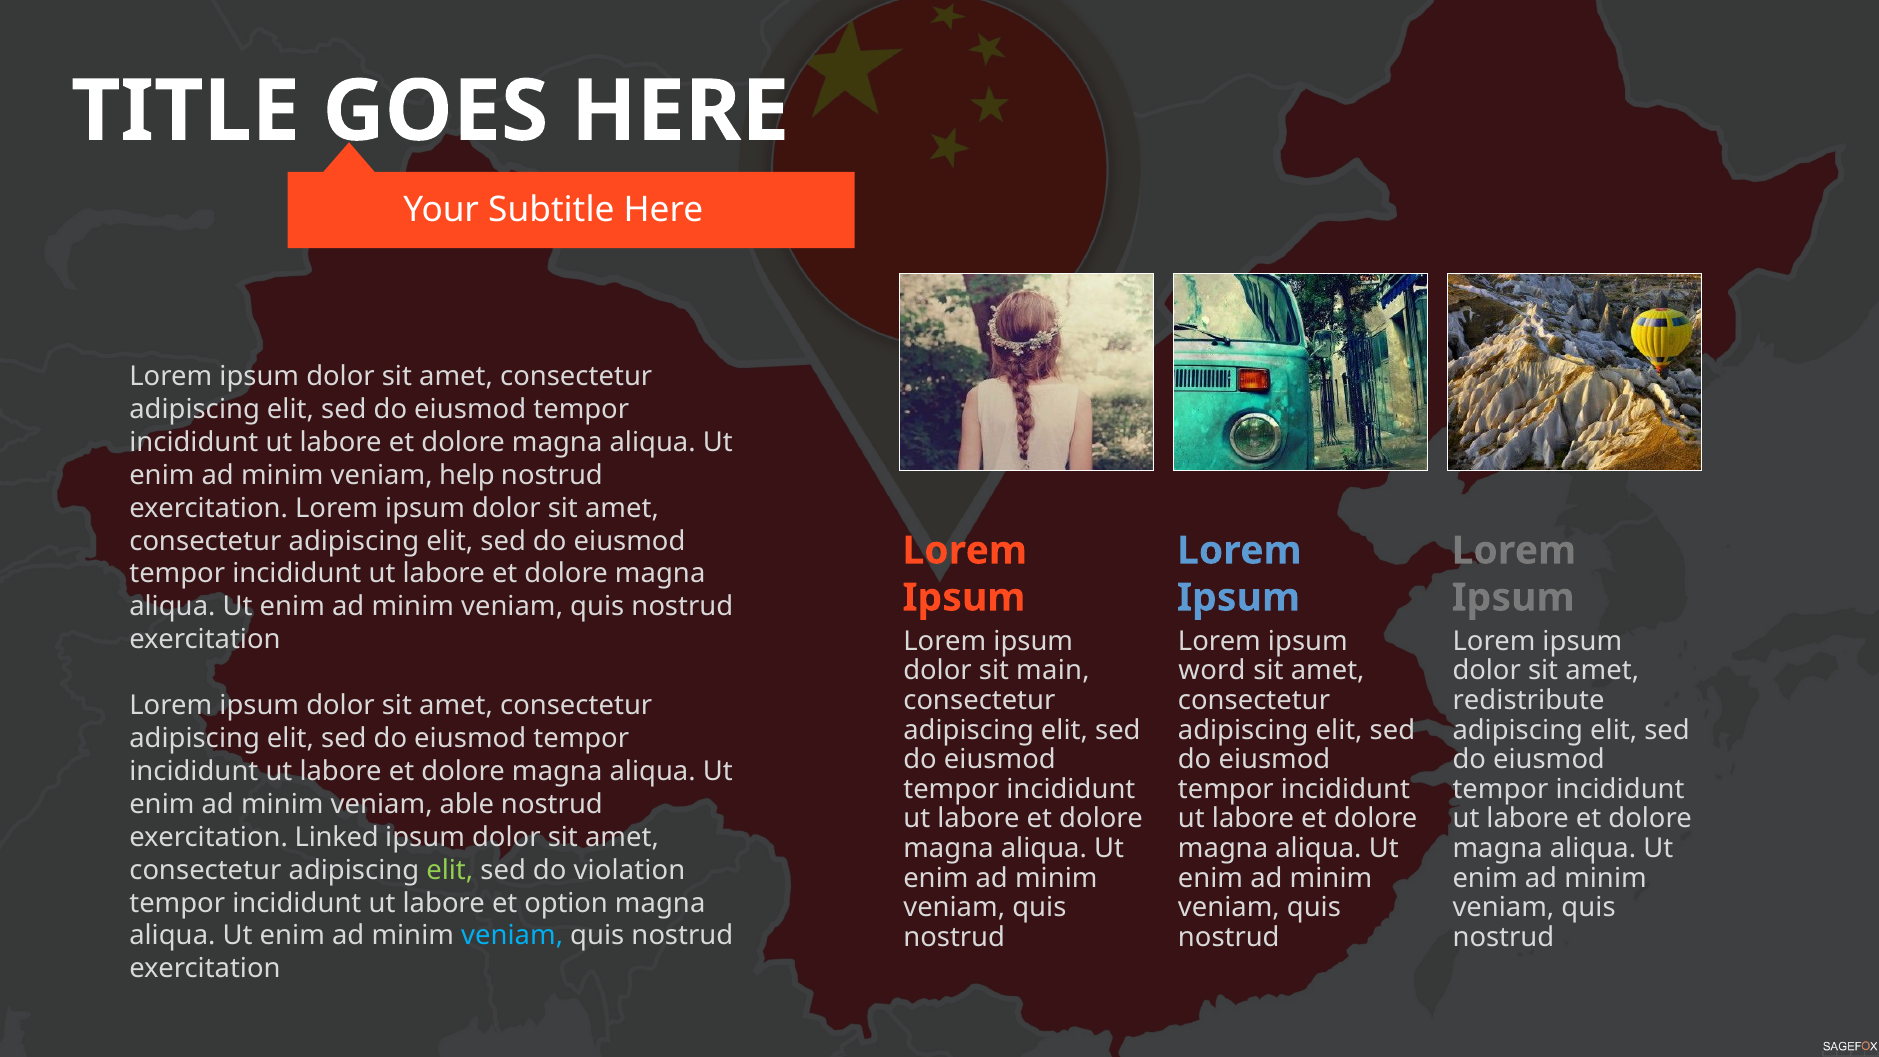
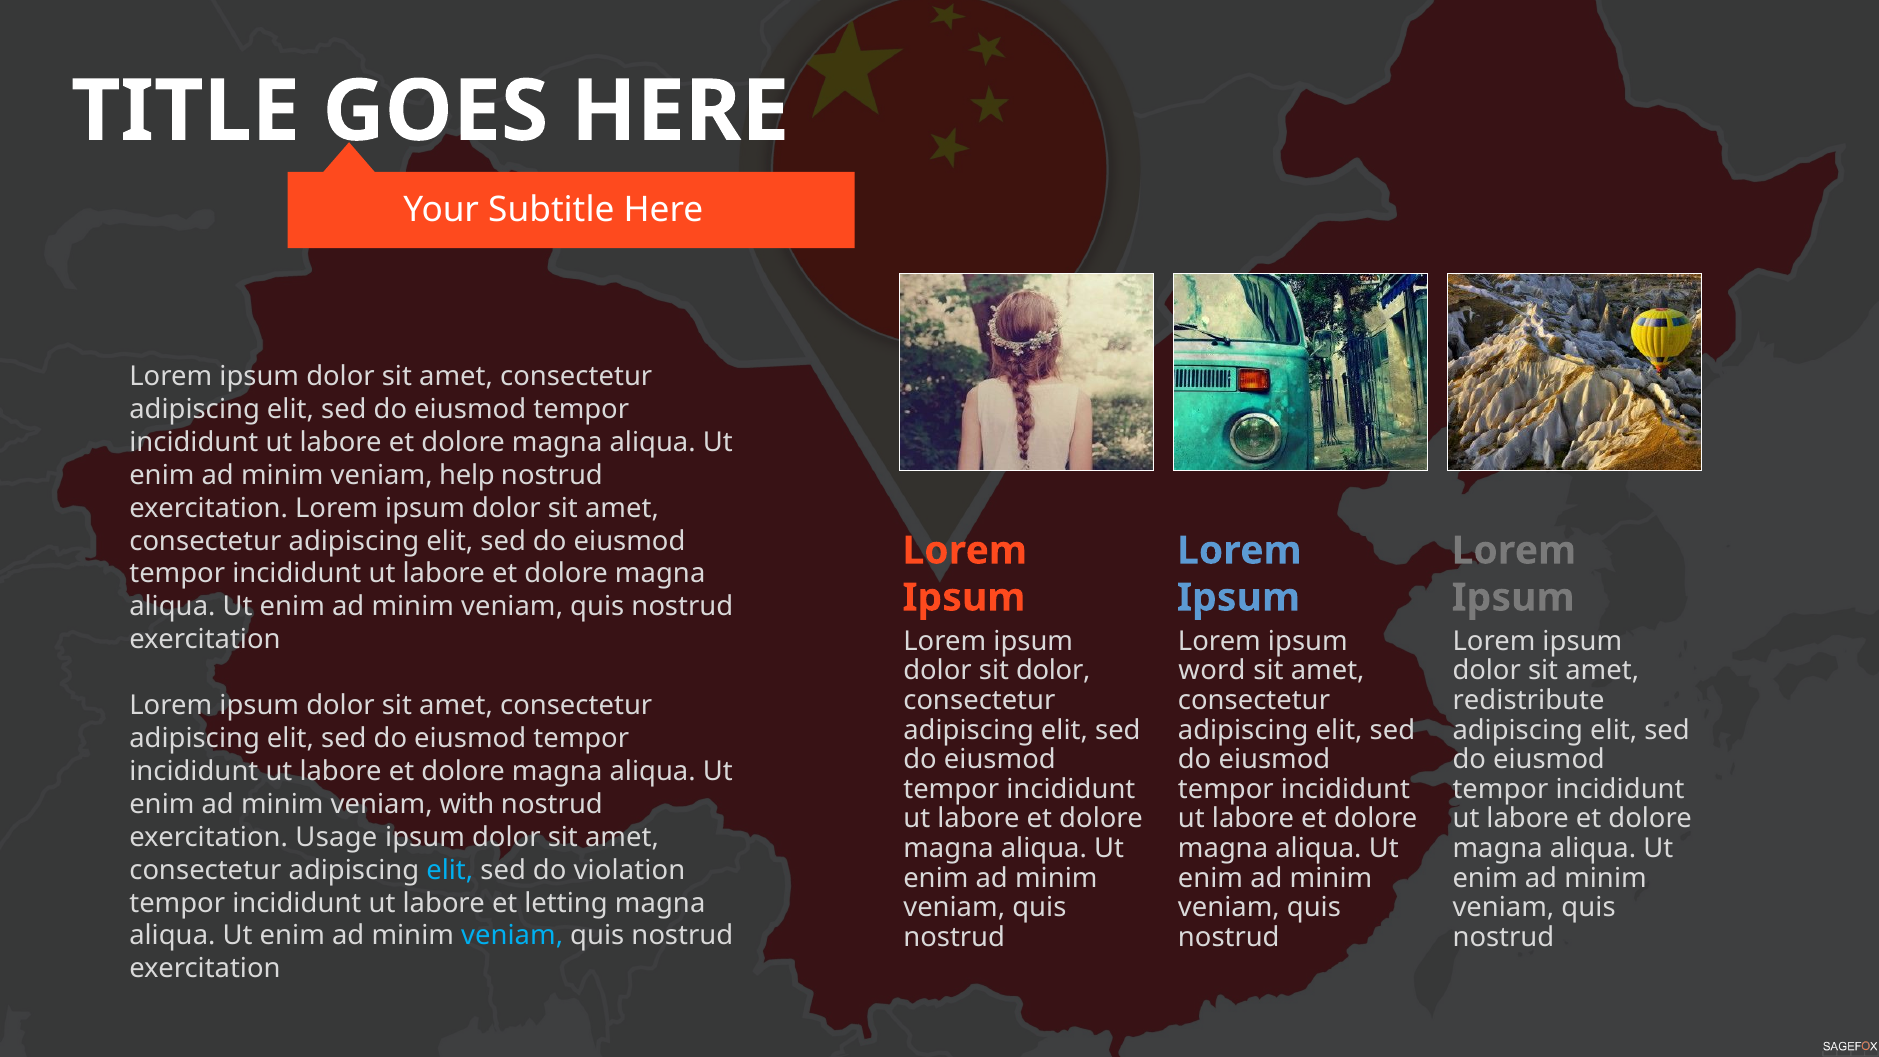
sit main: main -> dolor
able: able -> with
Linked: Linked -> Usage
elit at (450, 870) colour: light green -> light blue
option: option -> letting
